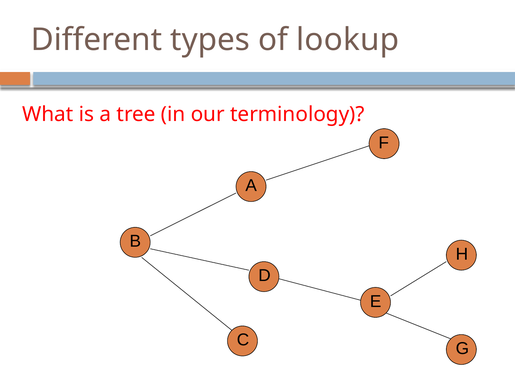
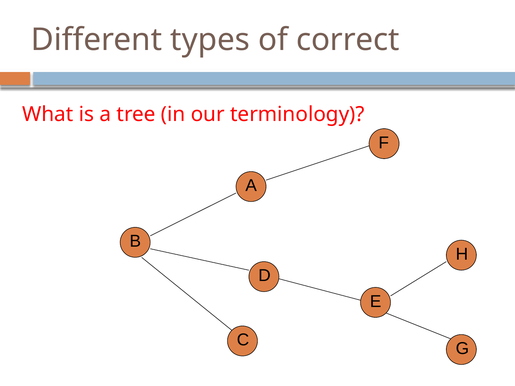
lookup: lookup -> correct
